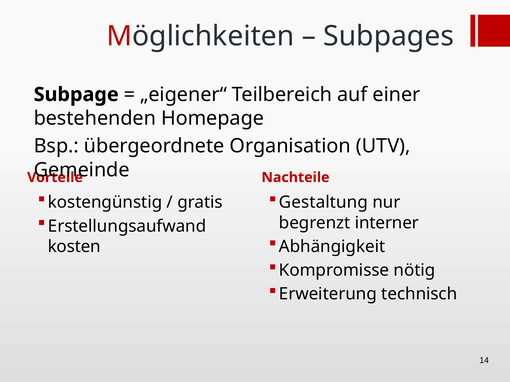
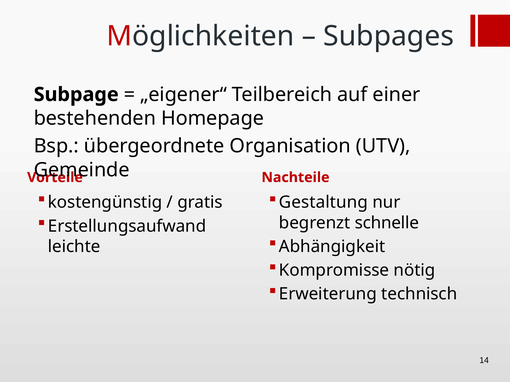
interner: interner -> schnelle
kosten: kosten -> leichte
